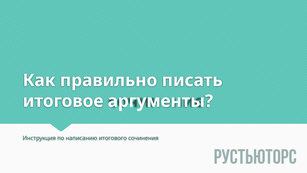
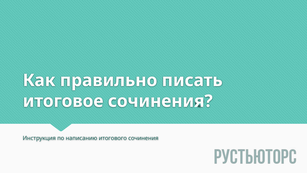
итоговое аргументы: аргументы -> сочинения
